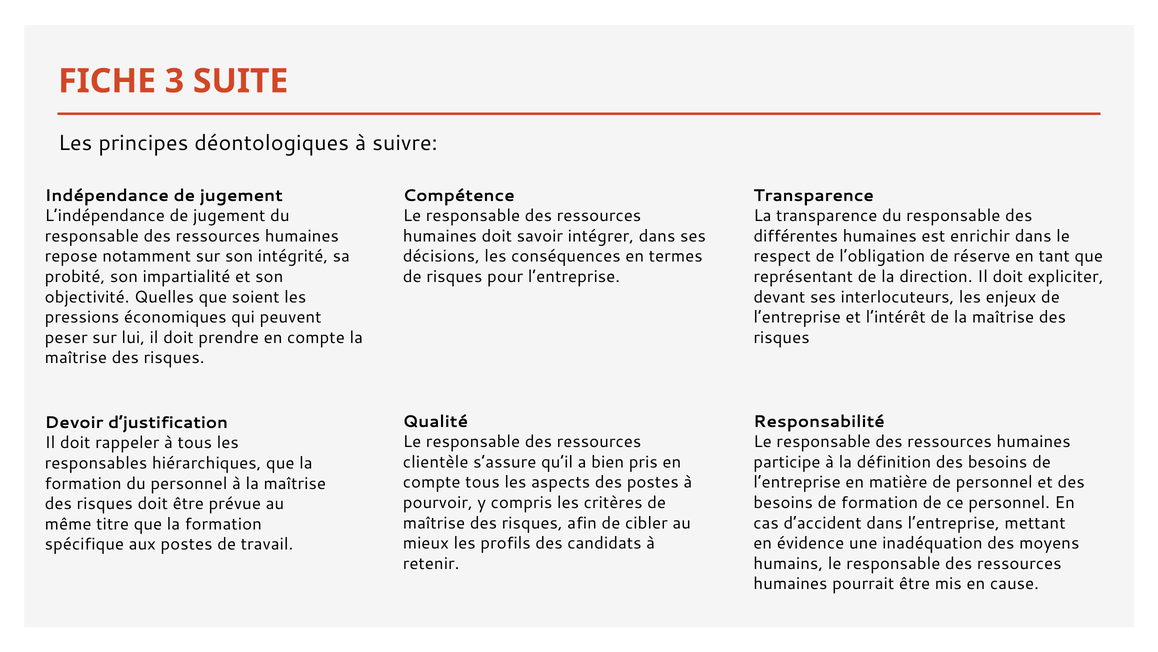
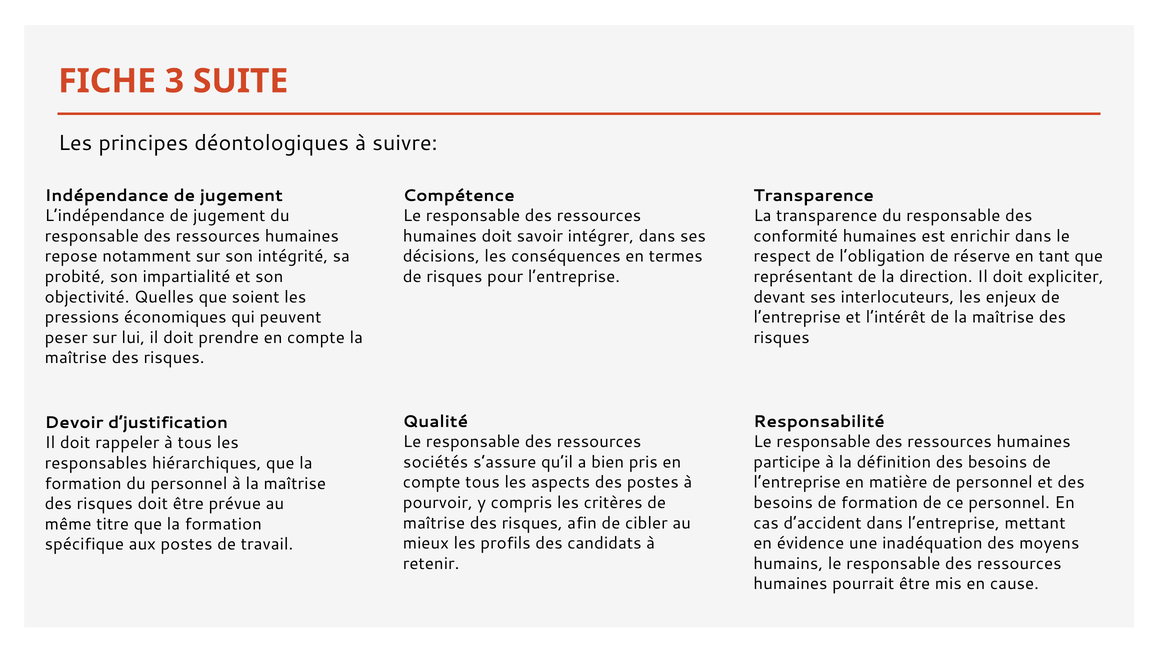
différentes: différentes -> conformité
clientèle: clientèle -> sociétés
